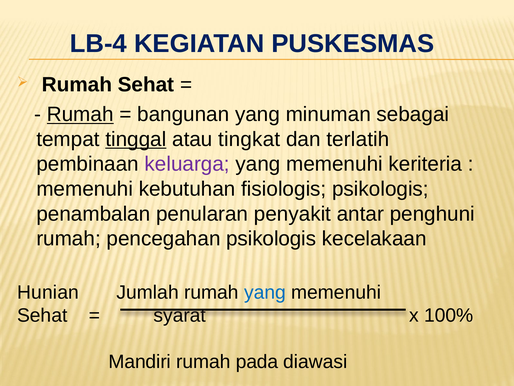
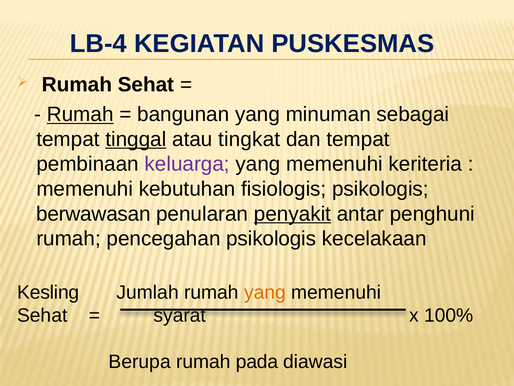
dan terlatih: terlatih -> tempat
penambalan: penambalan -> berwawasan
penyakit underline: none -> present
Hunian: Hunian -> Kesling
yang at (265, 292) colour: blue -> orange
Mandiri: Mandiri -> Berupa
